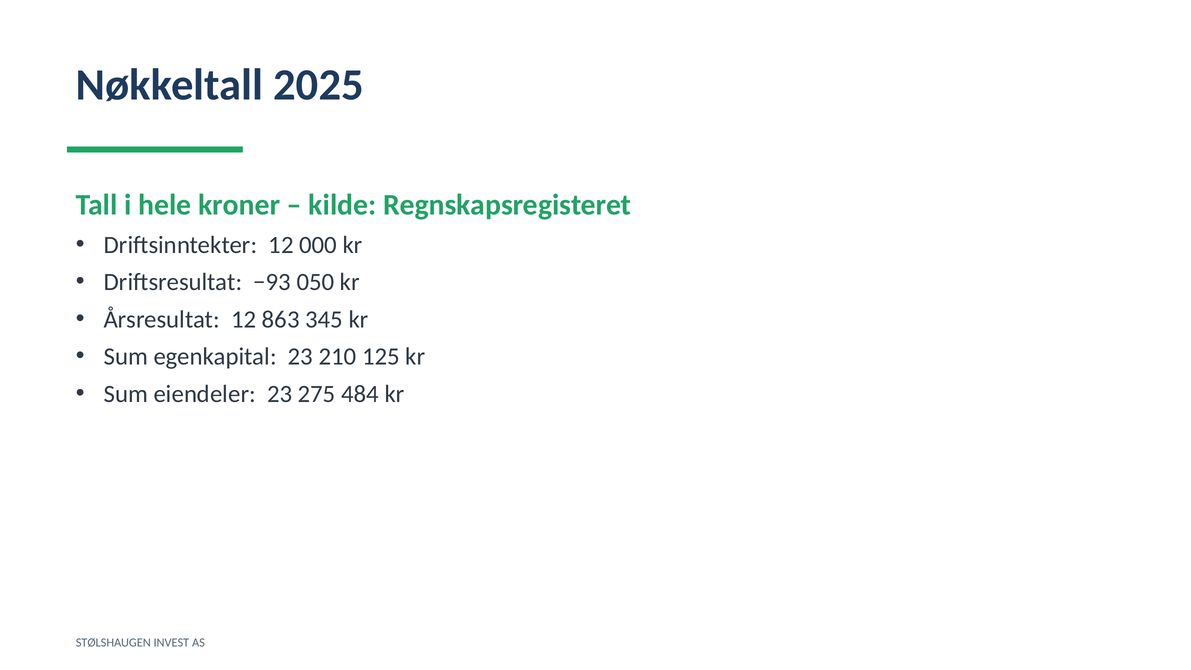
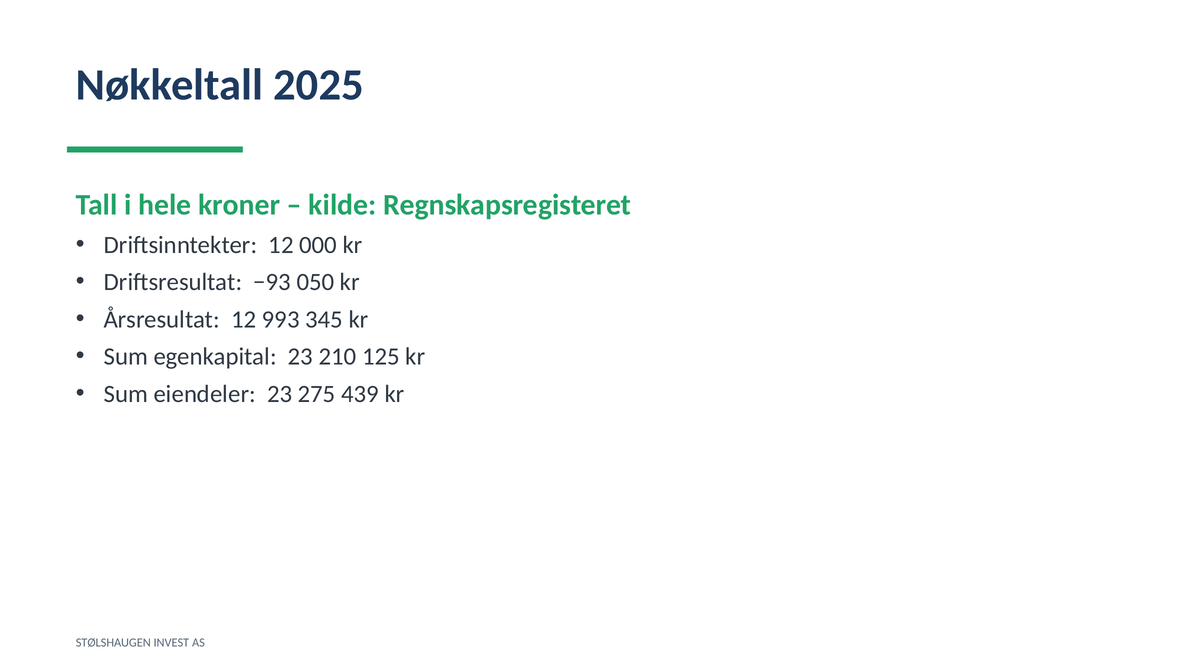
863: 863 -> 993
484: 484 -> 439
